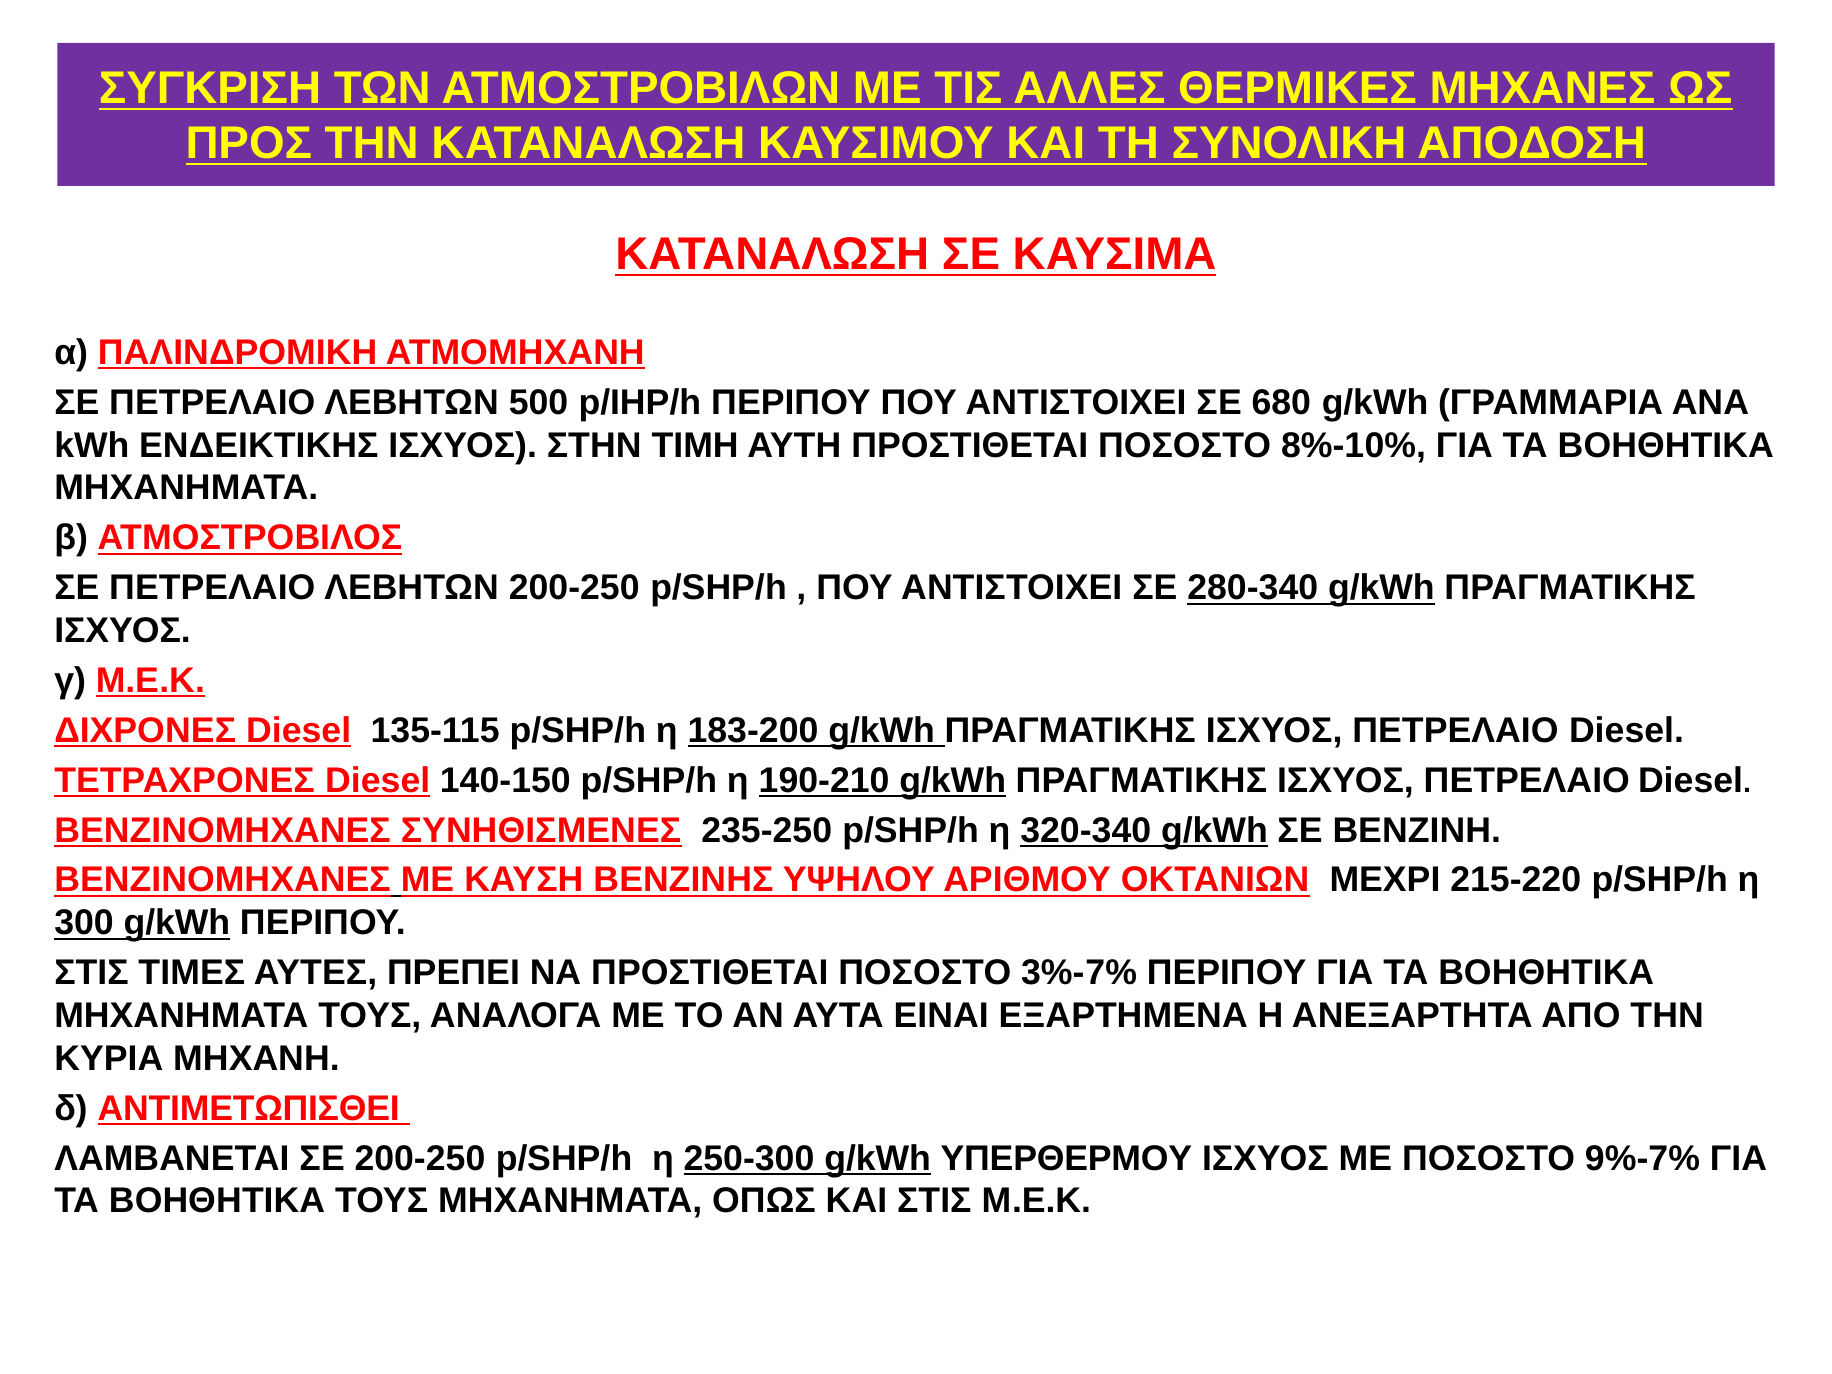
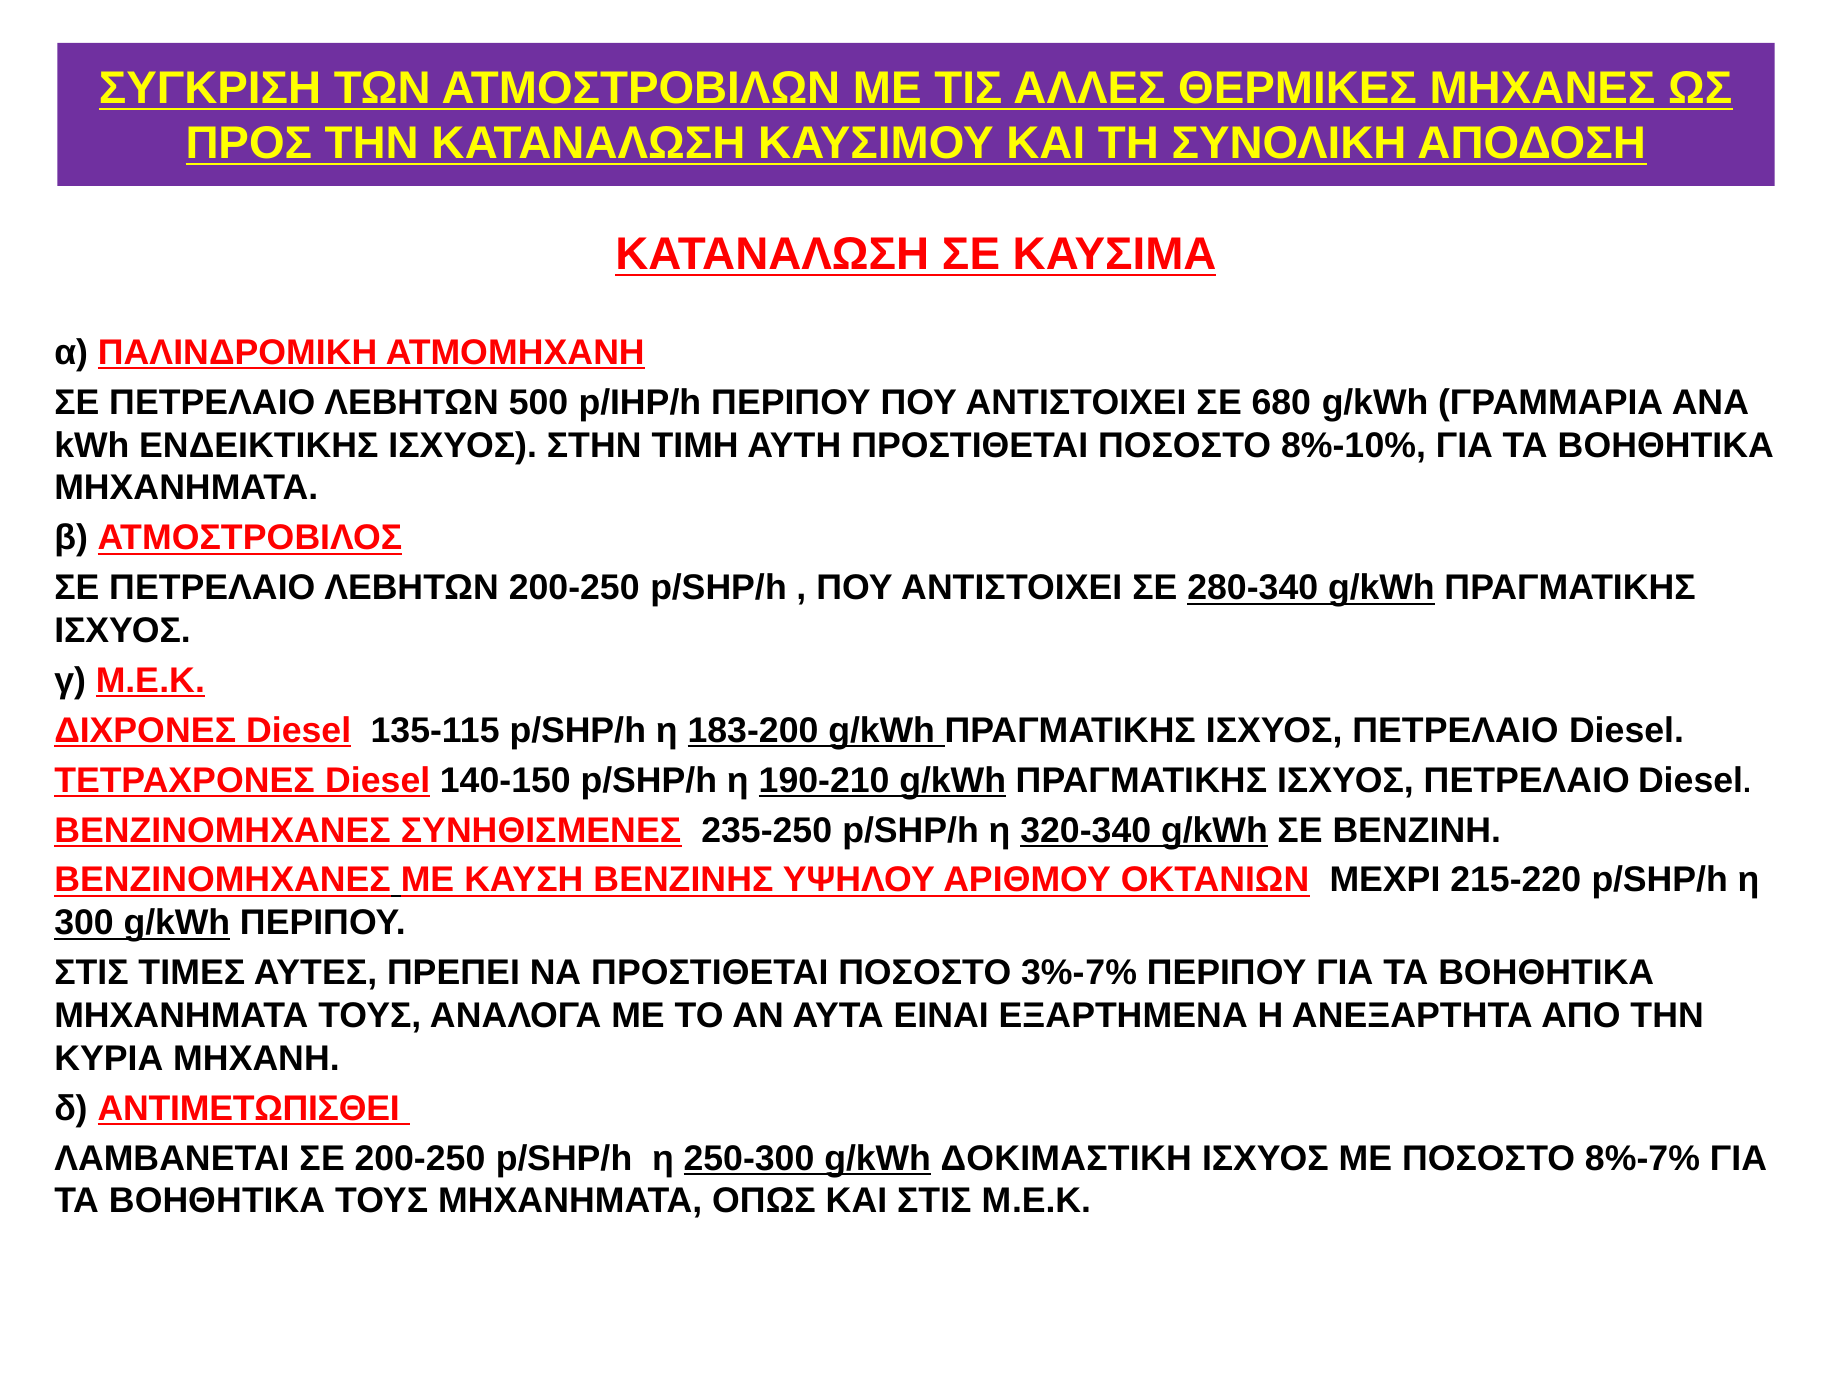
ΥΠΕΡΘΕΡΜΟΥ: ΥΠΕΡΘΕΡΜΟΥ -> ΔΟΚΙΜΑΣΤΙΚΗ
9%-7%: 9%-7% -> 8%-7%
